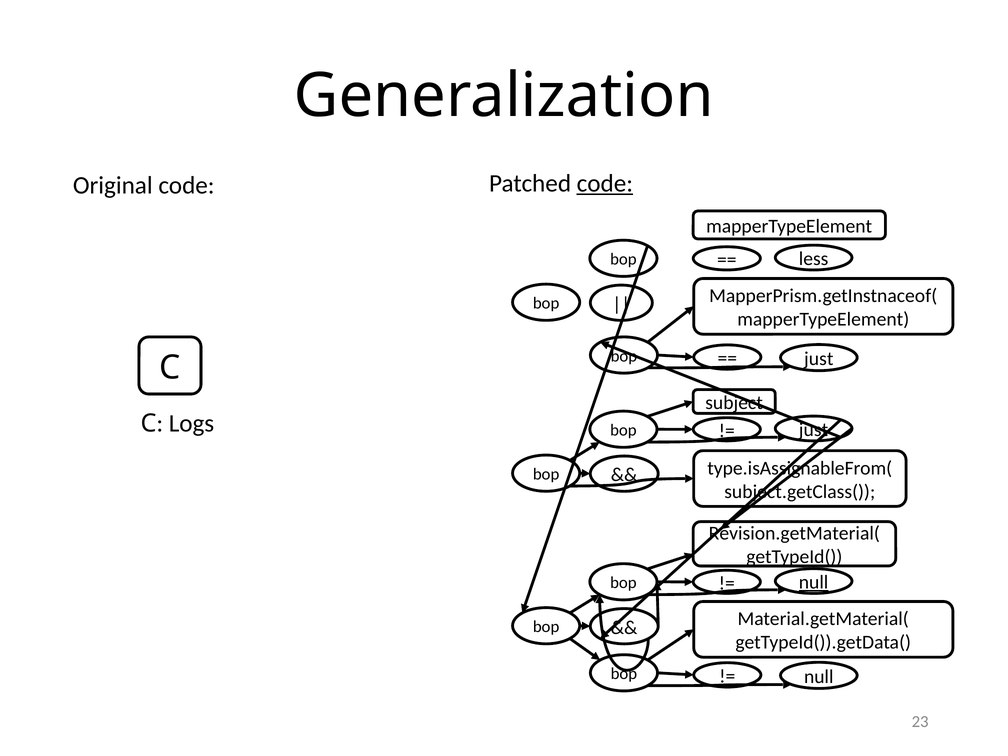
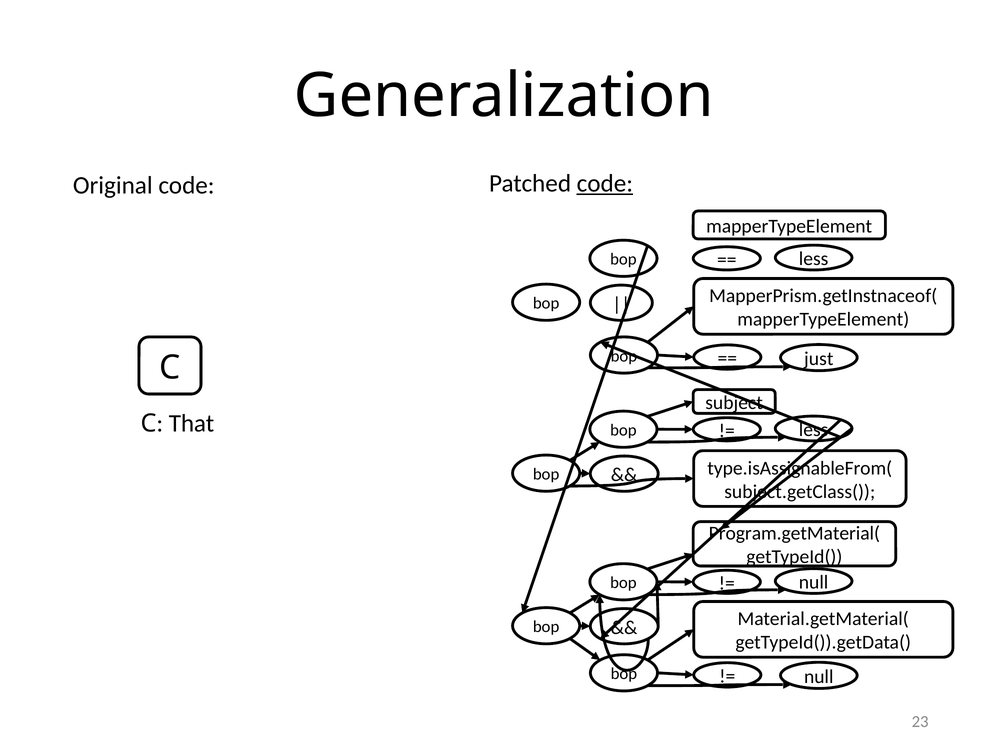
Logs: Logs -> That
just at (814, 430): just -> less
Revision.getMaterial(: Revision.getMaterial( -> Program.getMaterial(
null at (814, 582) underline: present -> none
